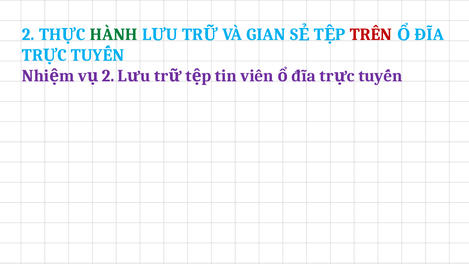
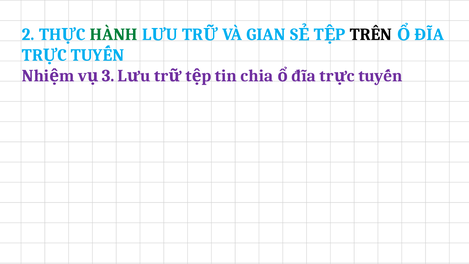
TRÊN colour: red -> black
2 at (108, 76): 2 -> 3
viên: viên -> chia
